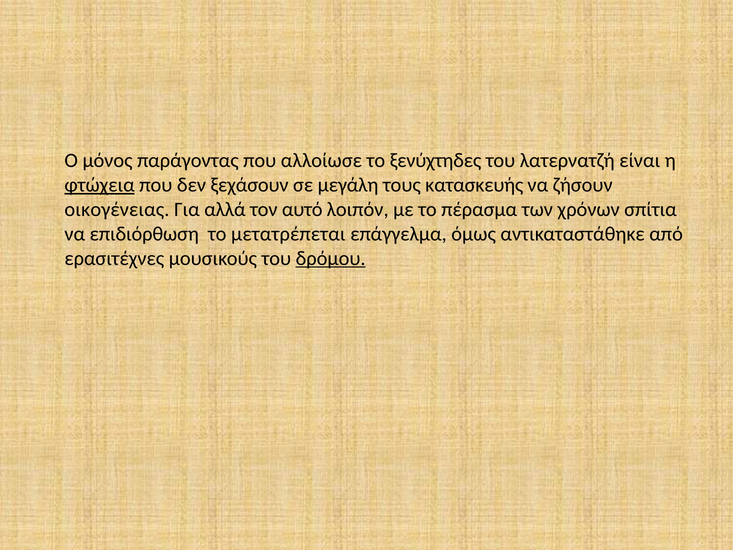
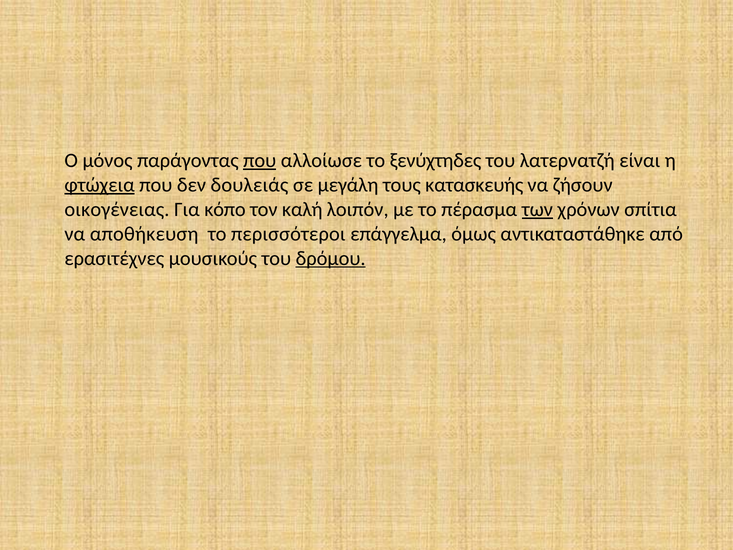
που at (260, 160) underline: none -> present
ξεχάσουν: ξεχάσουν -> δουλειάς
αλλά: αλλά -> κόπο
αυτό: αυτό -> καλή
των underline: none -> present
επιδιόρθωση: επιδιόρθωση -> αποθήκευση
μετατρέπεται: μετατρέπεται -> περισσότεροι
